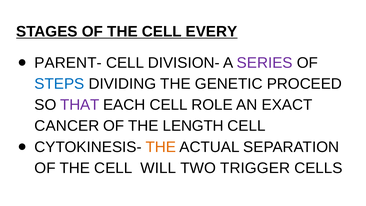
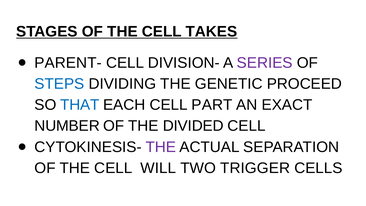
EVERY: EVERY -> TAKES
THAT colour: purple -> blue
ROLE: ROLE -> PART
CANCER: CANCER -> NUMBER
LENGTH: LENGTH -> DIVIDED
THE at (161, 147) colour: orange -> purple
